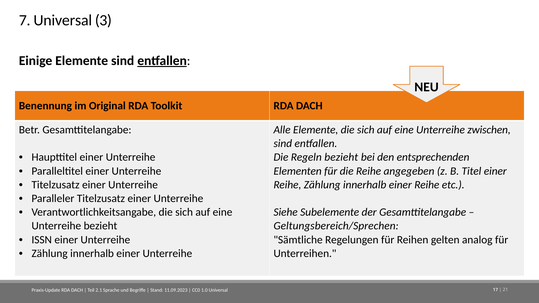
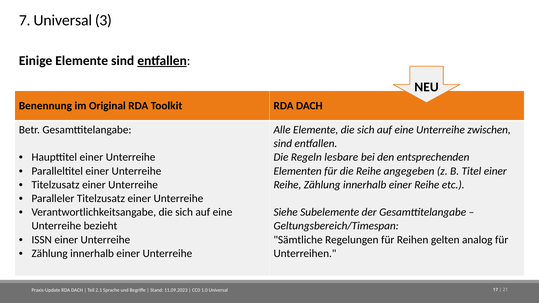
Regeln bezieht: bezieht -> lesbare
Geltungsbereich/Sprechen: Geltungsbereich/Sprechen -> Geltungsbereich/Timespan
